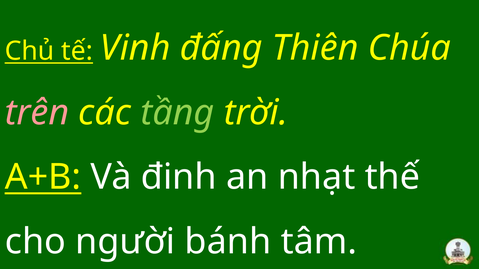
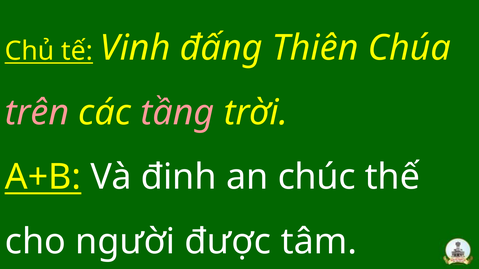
tầng colour: light green -> pink
nhạt: nhạt -> chúc
bánh: bánh -> được
